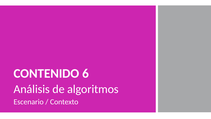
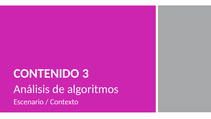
6: 6 -> 3
